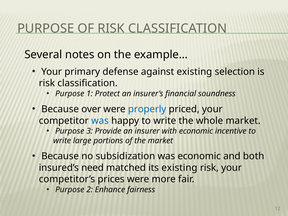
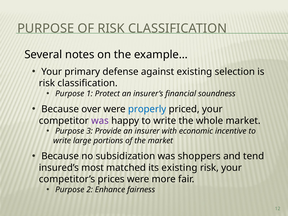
was at (100, 121) colour: blue -> purple
was economic: economic -> shoppers
both: both -> tend
need: need -> most
